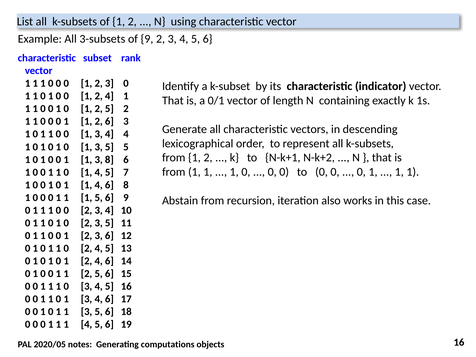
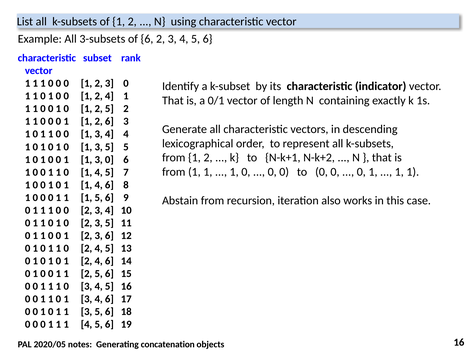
of 9: 9 -> 6
1 3 8: 8 -> 0
computations: computations -> concatenation
